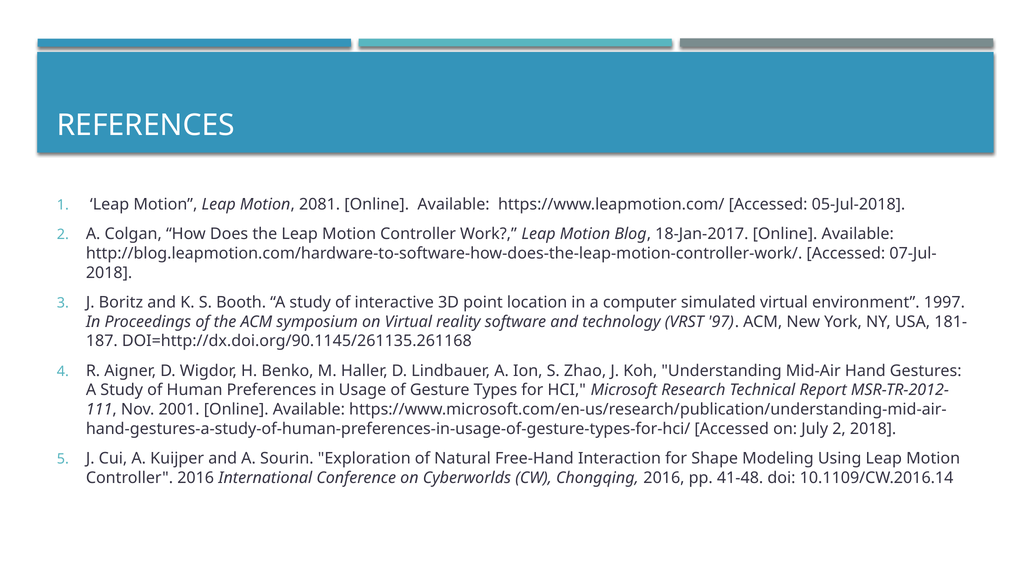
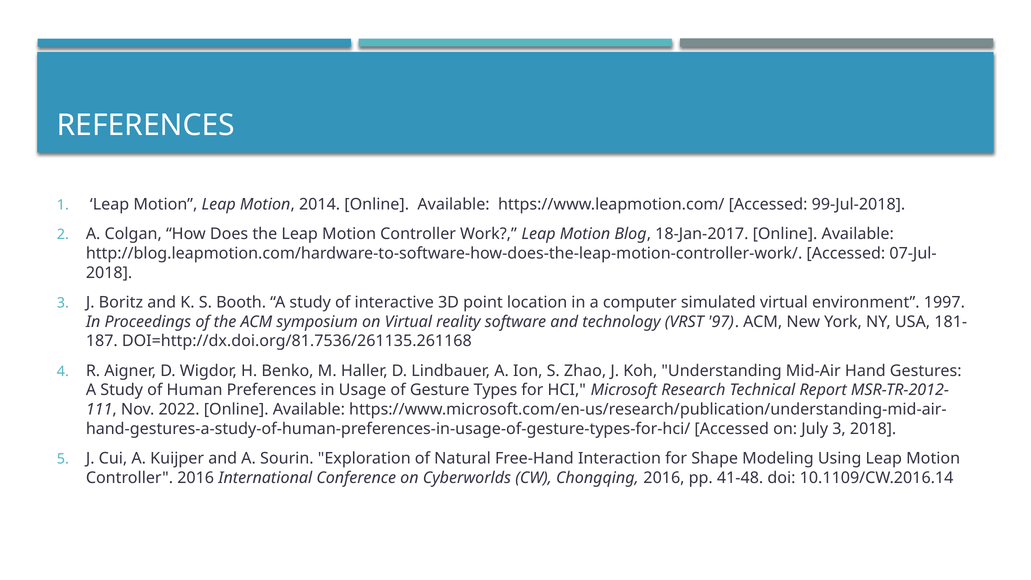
2081: 2081 -> 2014
05-Jul-2018: 05-Jul-2018 -> 99-Jul-2018
DOI=http://dx.doi.org/90.1145/261135.261168: DOI=http://dx.doi.org/90.1145/261135.261168 -> DOI=http://dx.doi.org/81.7536/261135.261168
2001: 2001 -> 2022
July 2: 2 -> 3
